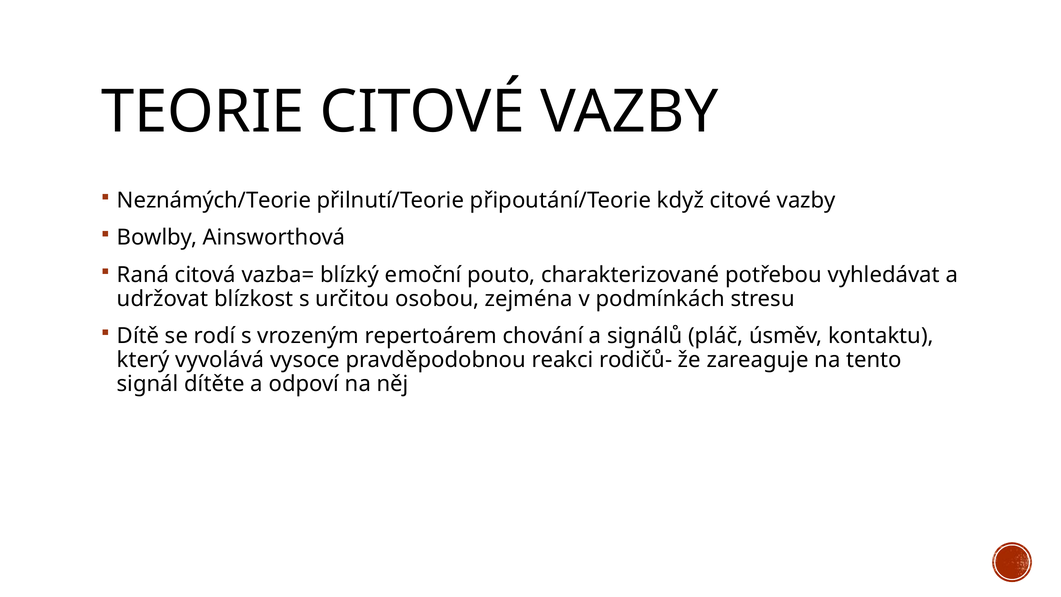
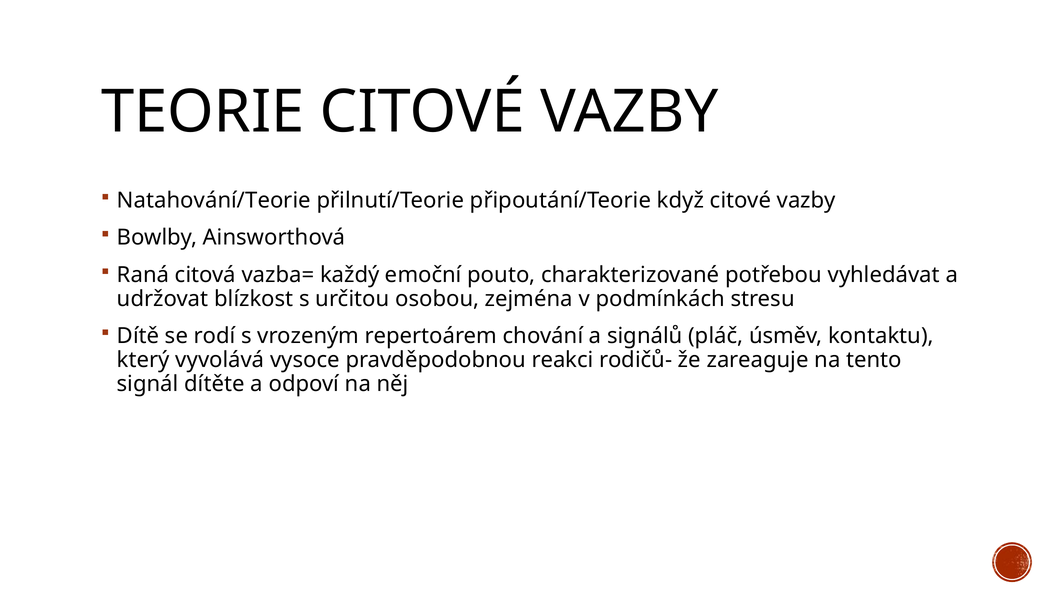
Neznámých/Teorie: Neznámých/Teorie -> Natahování/Teorie
blízký: blízký -> každý
